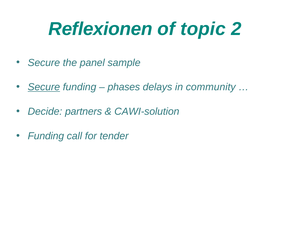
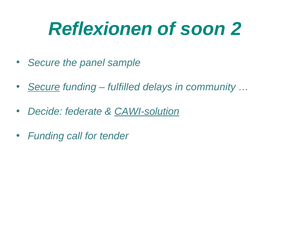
topic: topic -> soon
phases: phases -> fulfilled
partners: partners -> federate
CAWI-solution underline: none -> present
